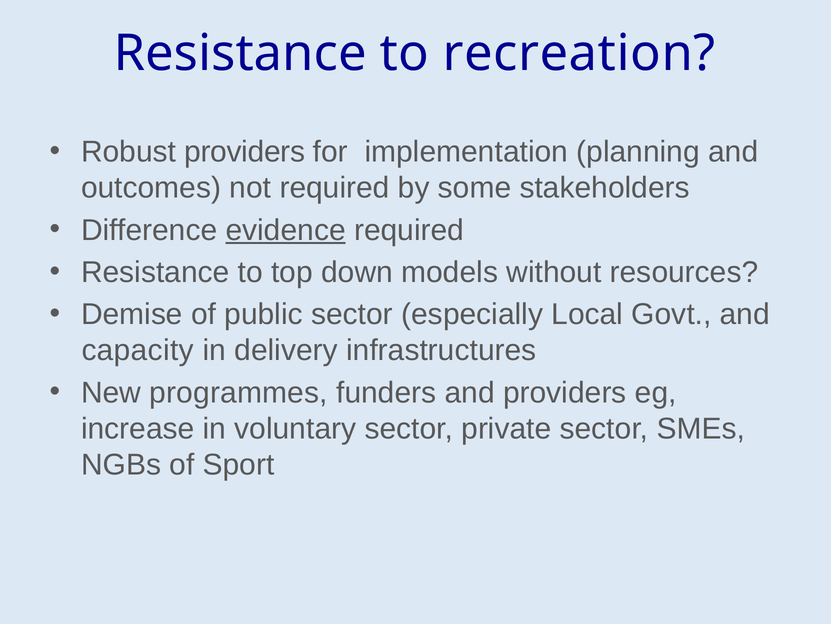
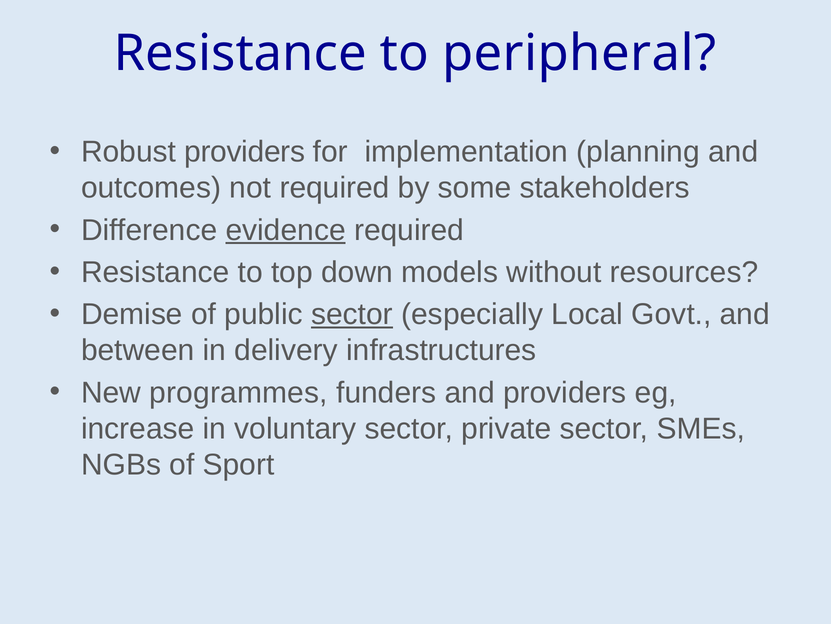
recreation: recreation -> peripheral
sector at (352, 314) underline: none -> present
capacity: capacity -> between
